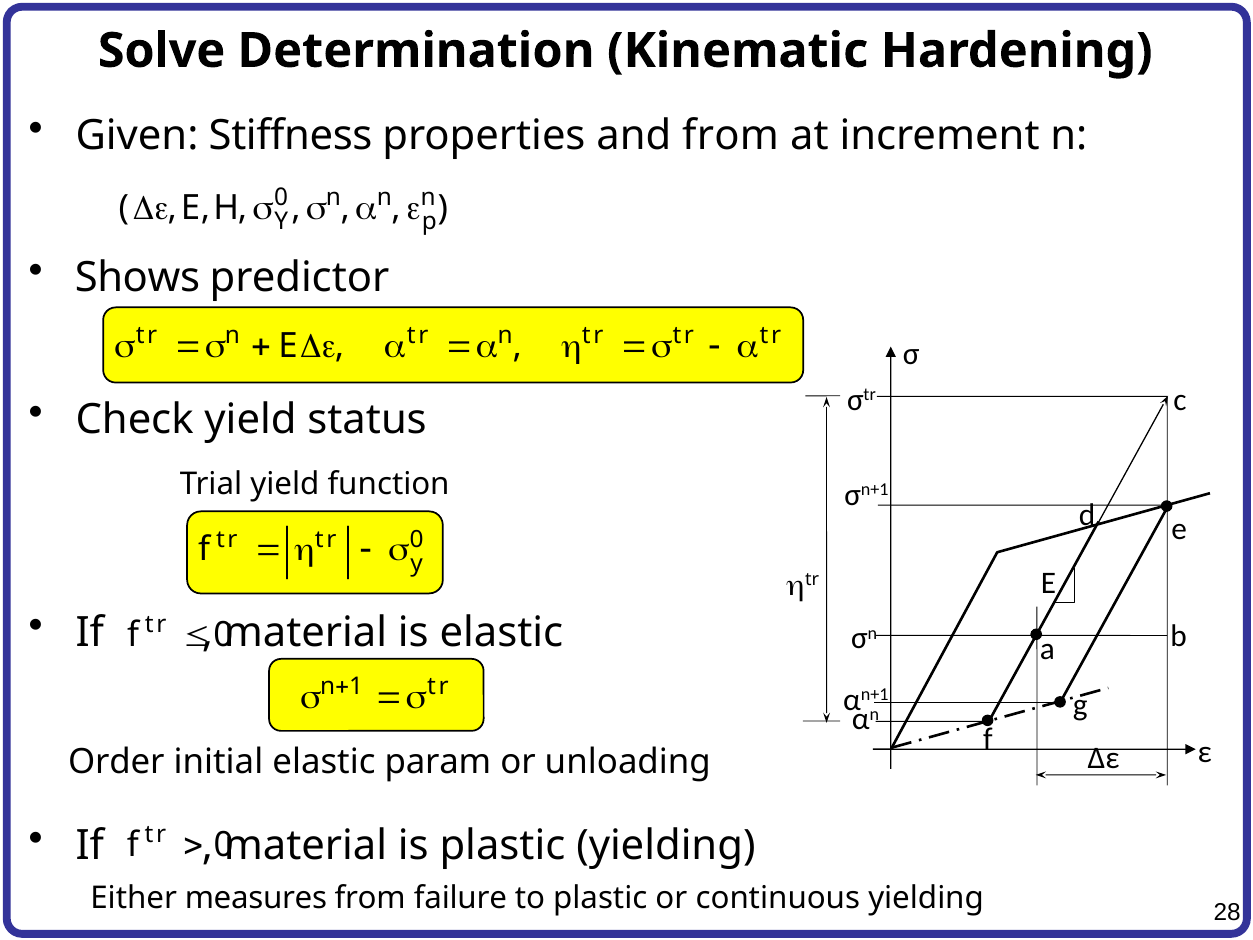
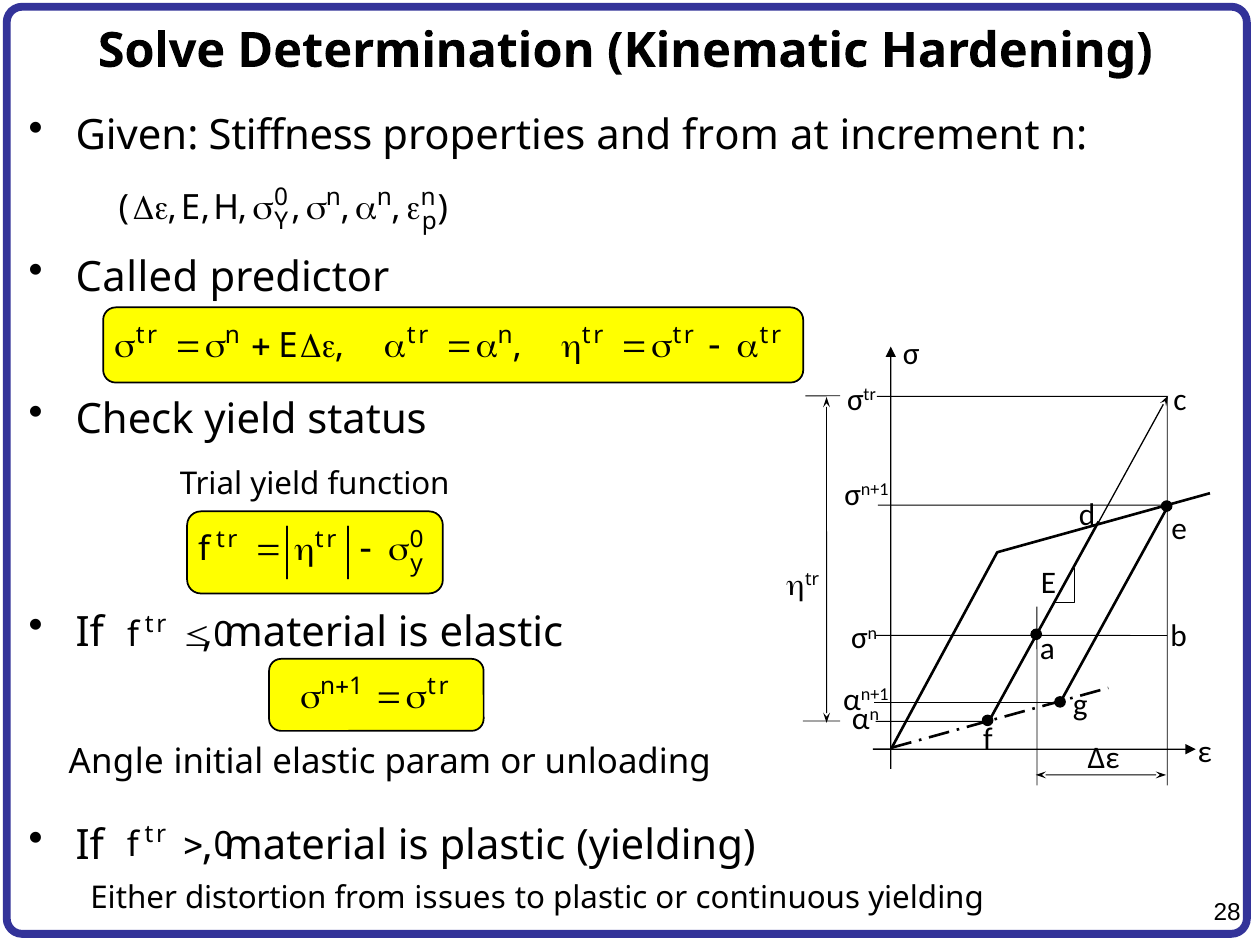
Shows: Shows -> Called
Order: Order -> Angle
measures: measures -> distortion
failure: failure -> issues
